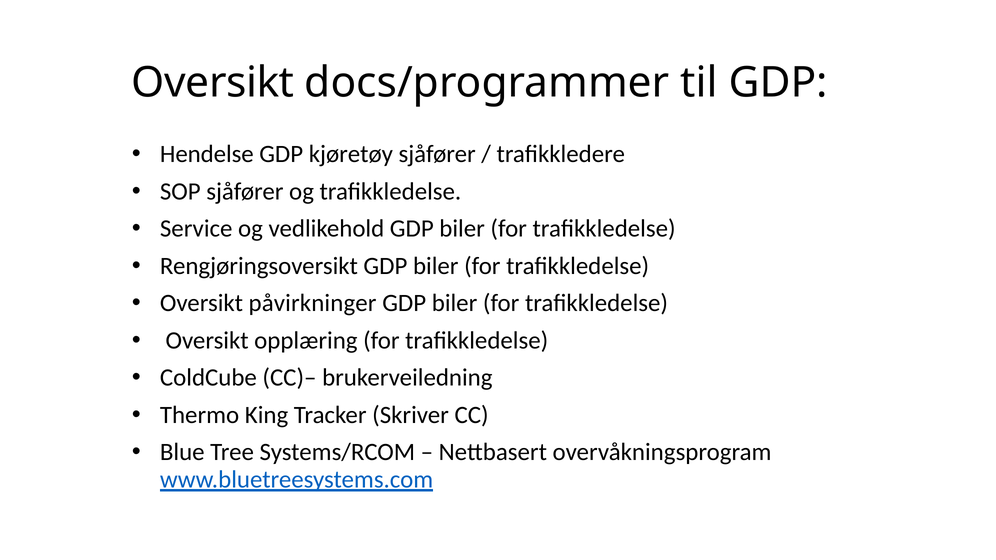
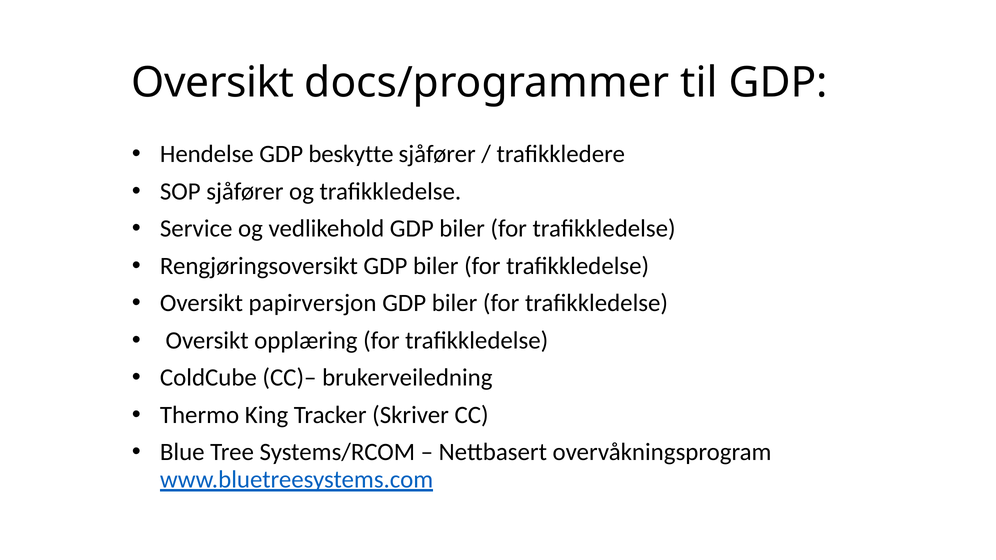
kjøretøy: kjøretøy -> beskytte
påvirkninger: påvirkninger -> papirversjon
